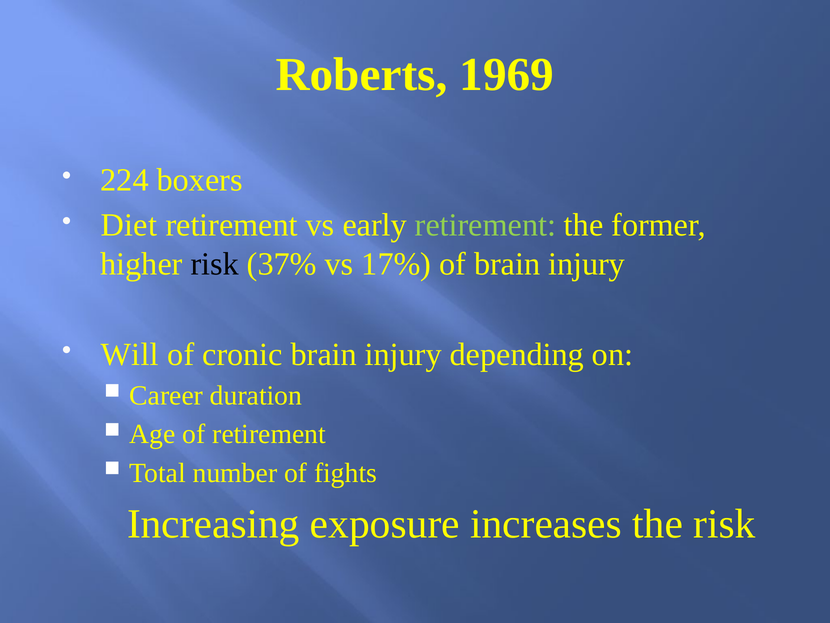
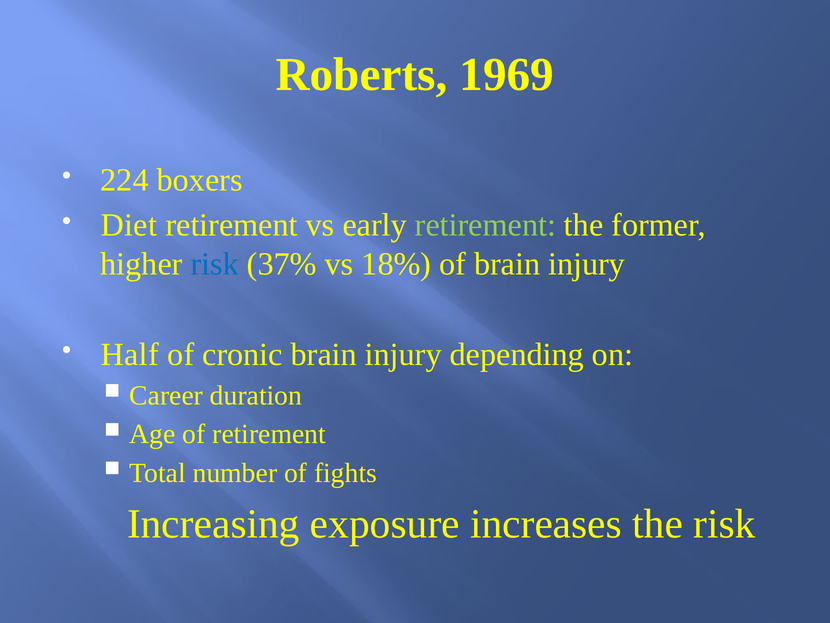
risk at (215, 264) colour: black -> blue
17%: 17% -> 18%
Will: Will -> Half
